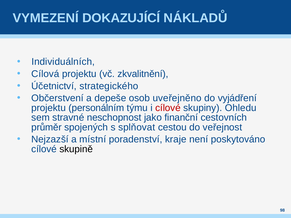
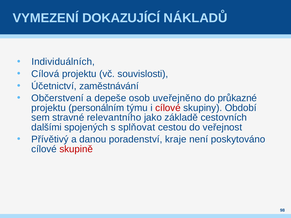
zkvalitnění: zkvalitnění -> souvislosti
strategického: strategického -> zaměstnávání
vyjádření: vyjádření -> průkazné
Ohledu: Ohledu -> Období
neschopnost: neschopnost -> relevantního
finanční: finanční -> základě
průměr: průměr -> dalšími
Nejzazší: Nejzazší -> Přívětivý
místní: místní -> danou
skupině colour: black -> red
